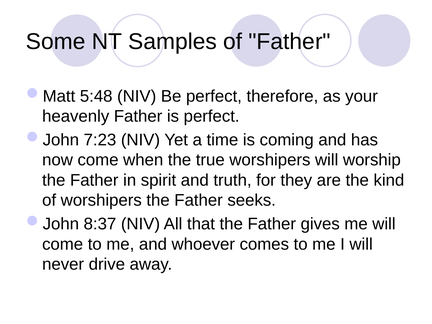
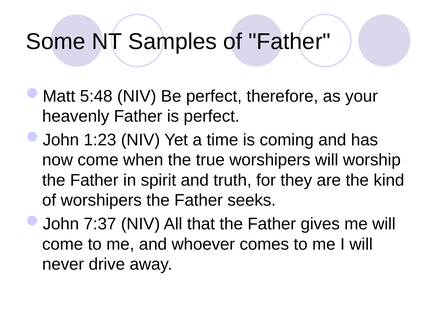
7:23: 7:23 -> 1:23
8:37: 8:37 -> 7:37
